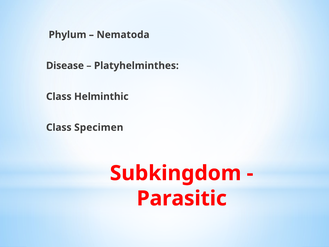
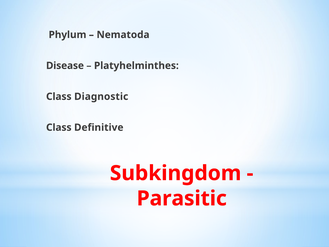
Helminthic: Helminthic -> Diagnostic
Specimen: Specimen -> Definitive
